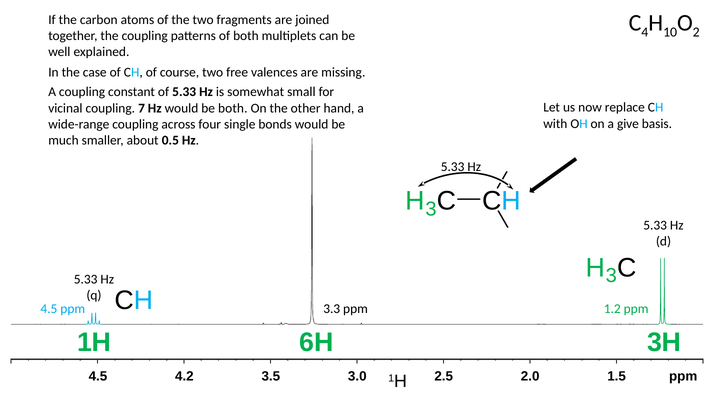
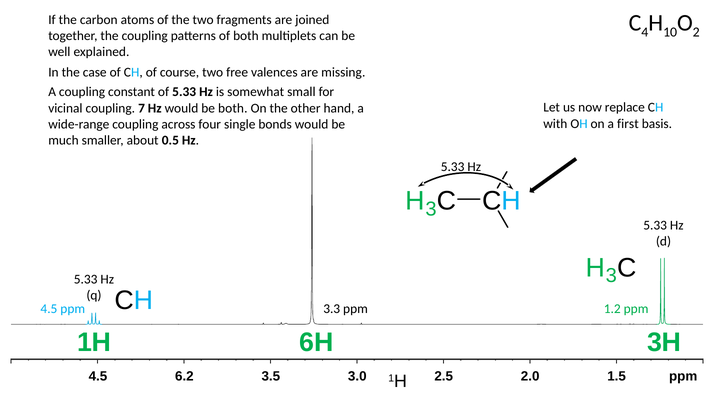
give: give -> first
4.2: 4.2 -> 6.2
